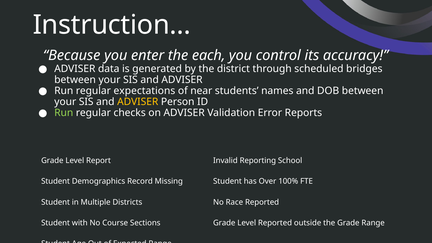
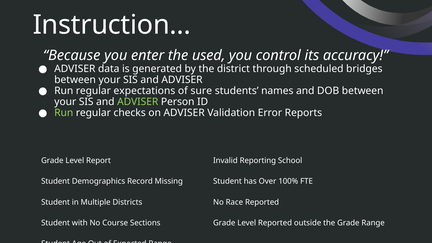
each: each -> used
near: near -> sure
ADVISER at (138, 102) colour: yellow -> light green
